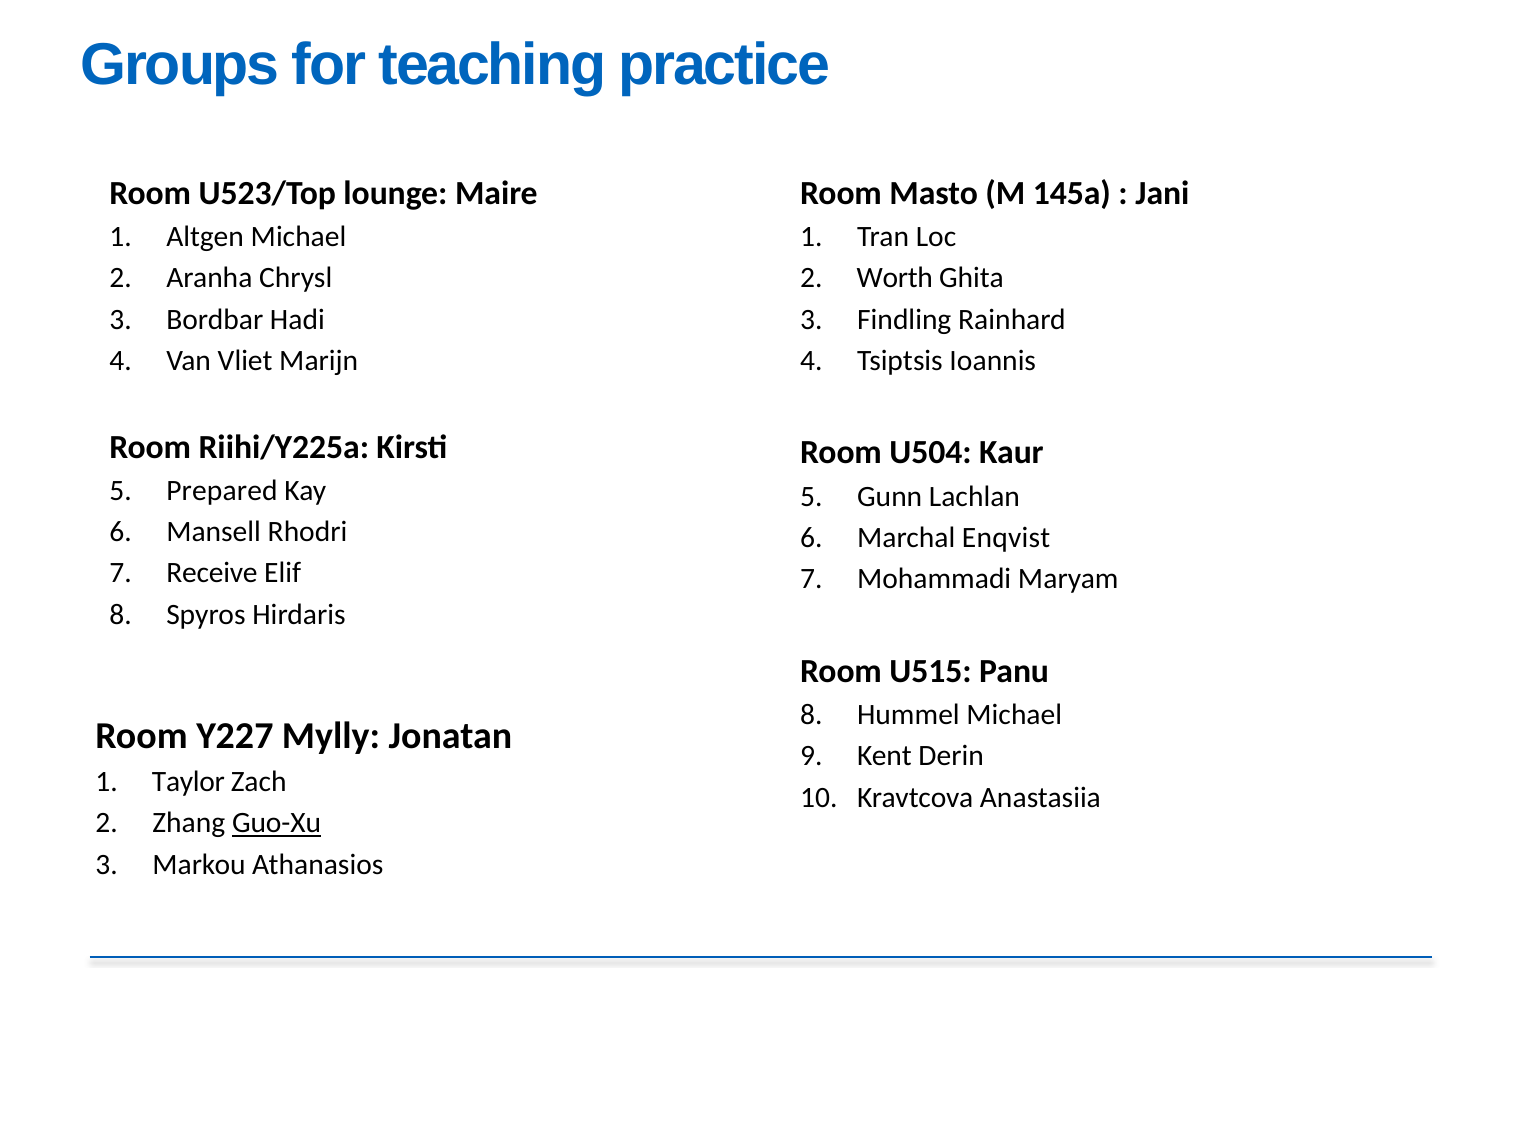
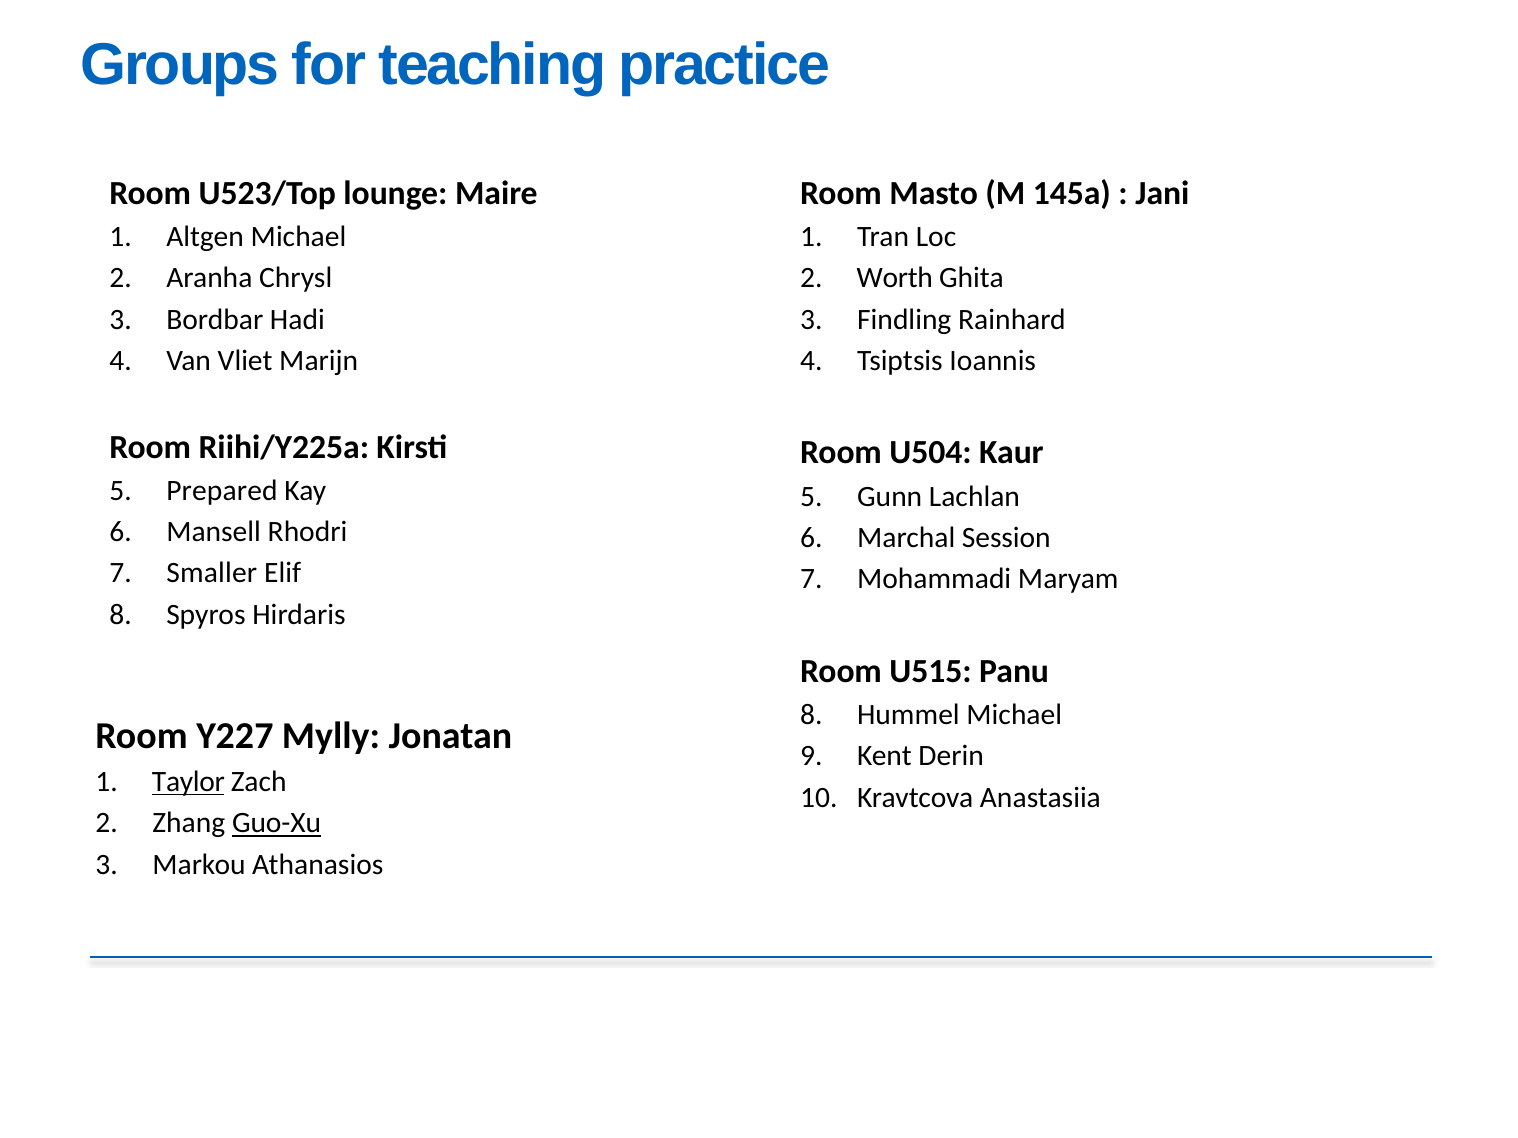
Enqvist: Enqvist -> Session
Receive: Receive -> Smaller
Taylor underline: none -> present
